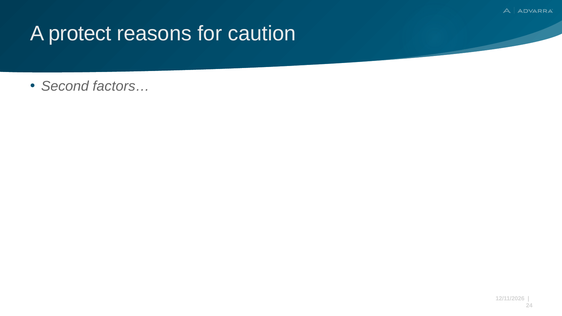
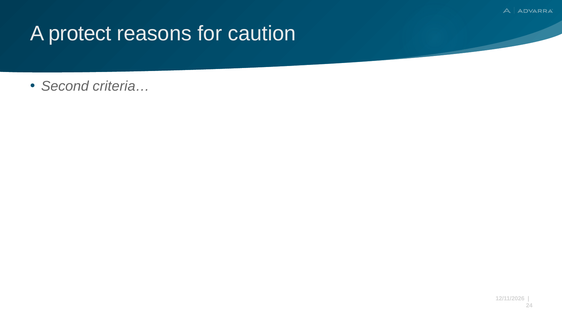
factors…: factors… -> criteria…
